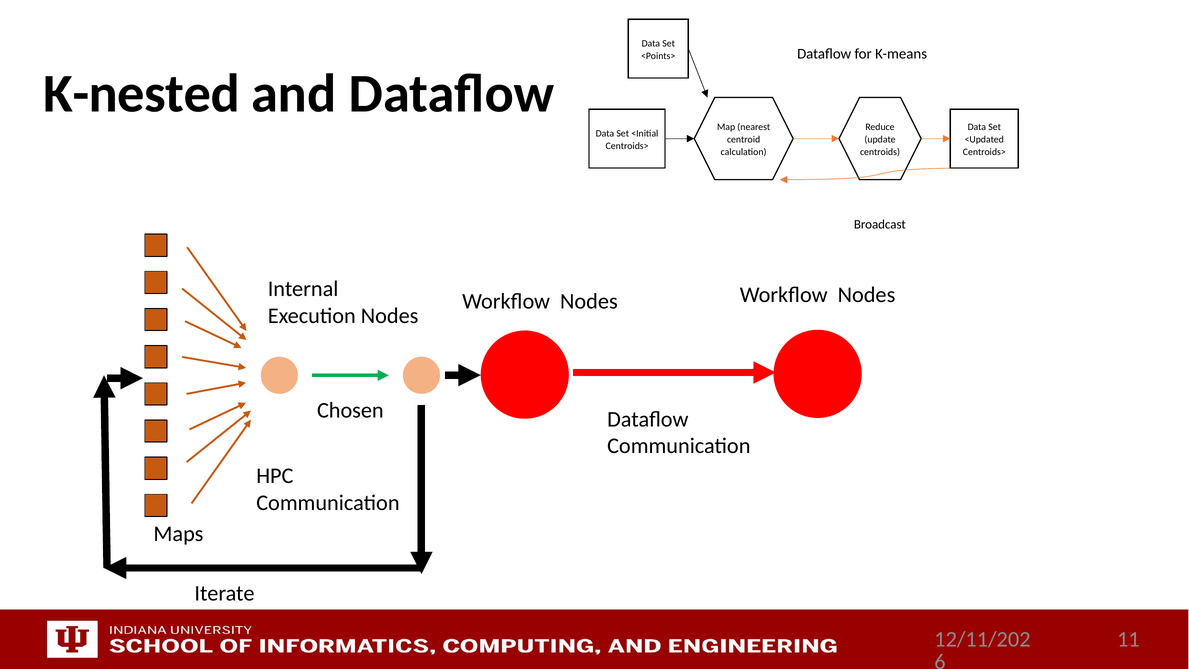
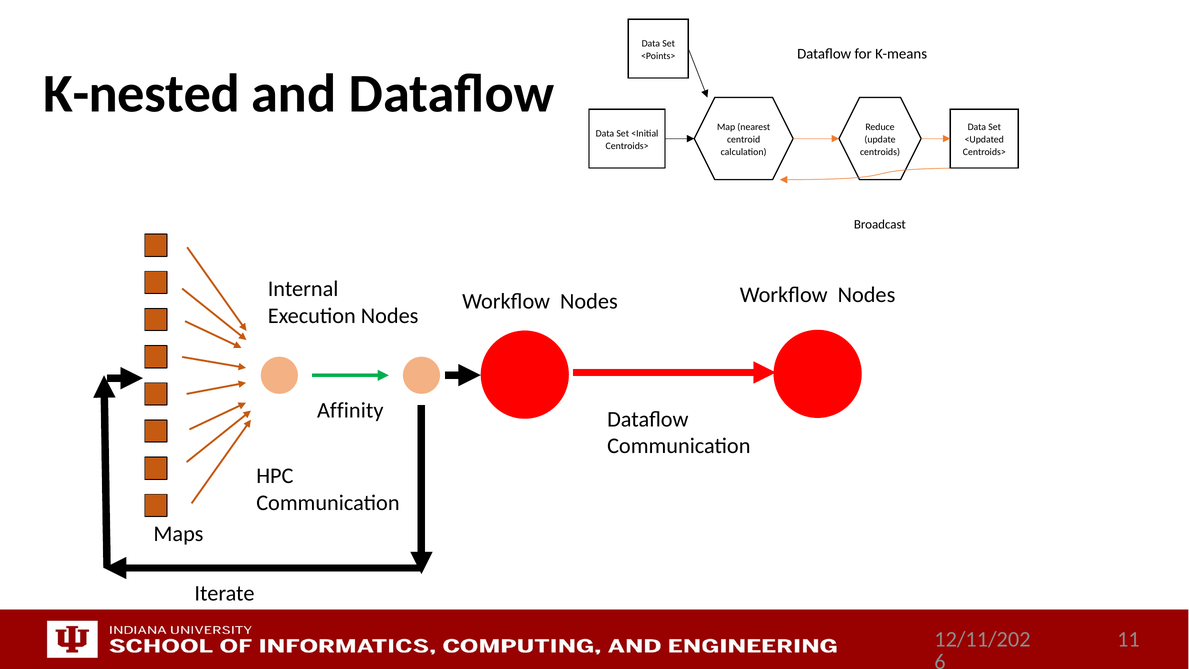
Chosen: Chosen -> Affinity
